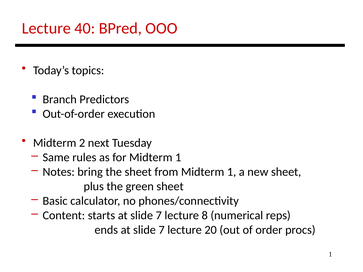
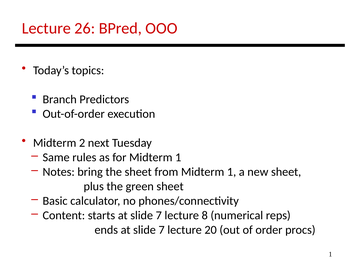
40: 40 -> 26
